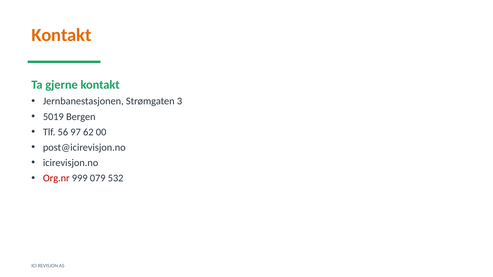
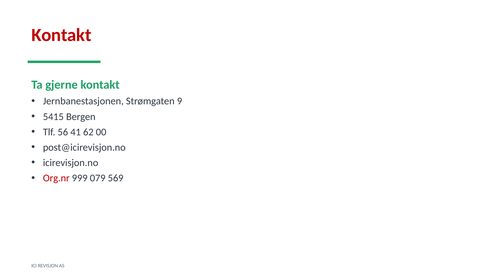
Kontakt at (61, 35) colour: orange -> red
3: 3 -> 9
5019: 5019 -> 5415
97: 97 -> 41
532: 532 -> 569
